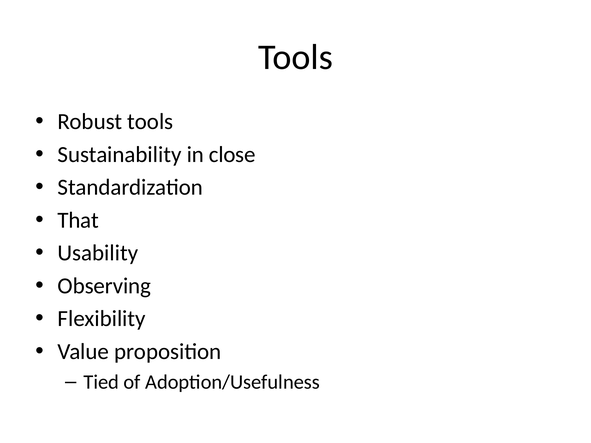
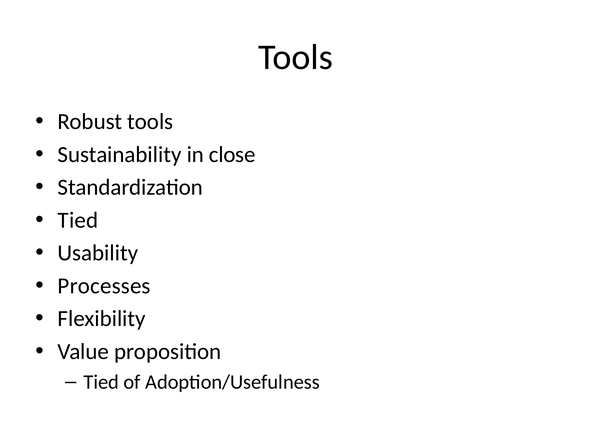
That at (78, 220): That -> Tied
Observing: Observing -> Processes
